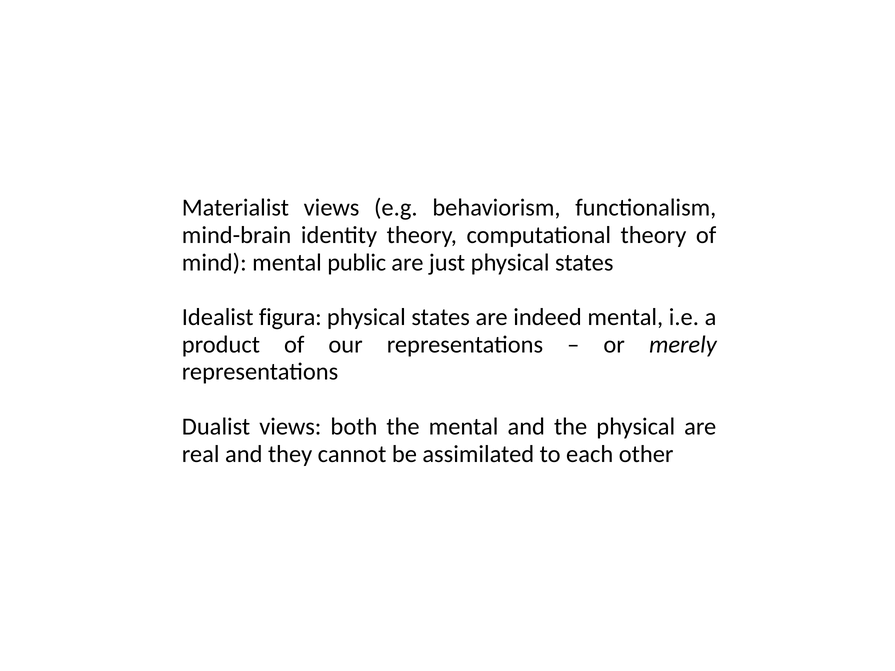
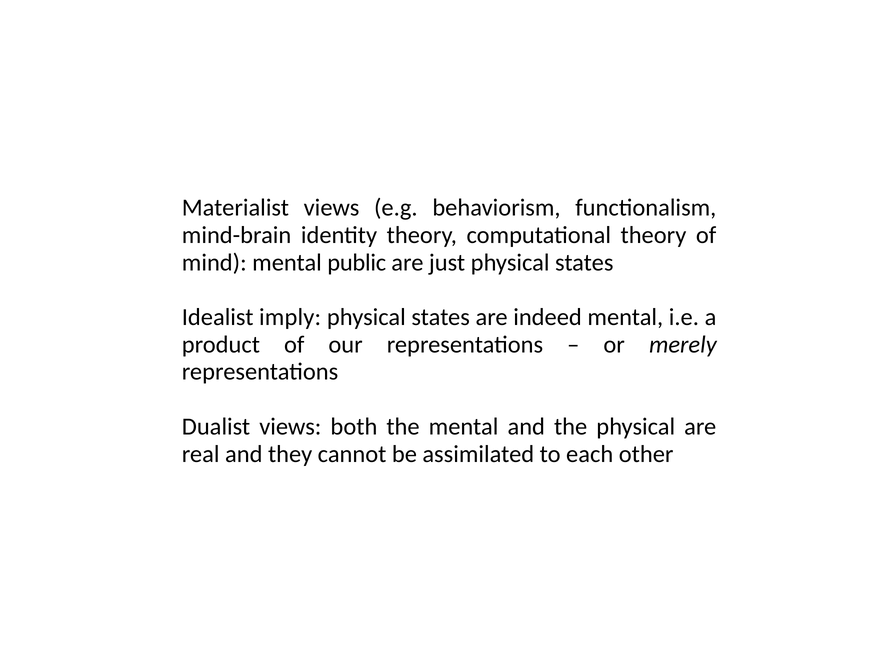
figura: figura -> imply
